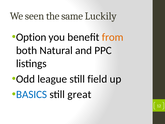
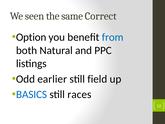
Luckily: Luckily -> Correct
from colour: orange -> blue
league: league -> earlier
great: great -> races
